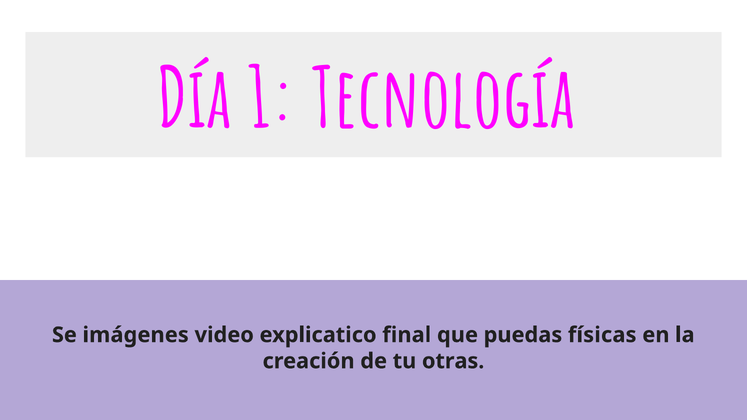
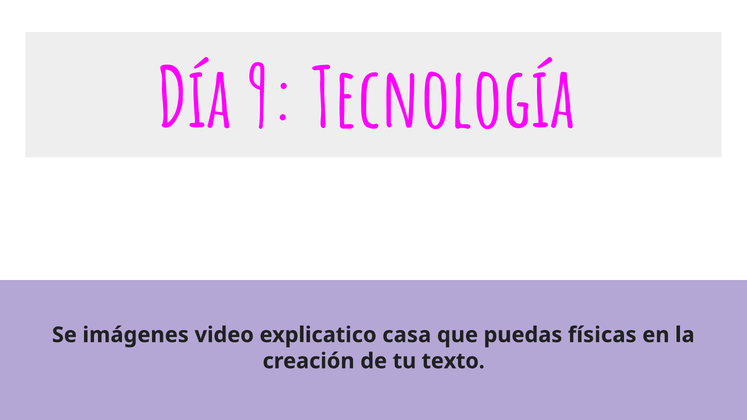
1: 1 -> 9
final: final -> casa
otras: otras -> texto
